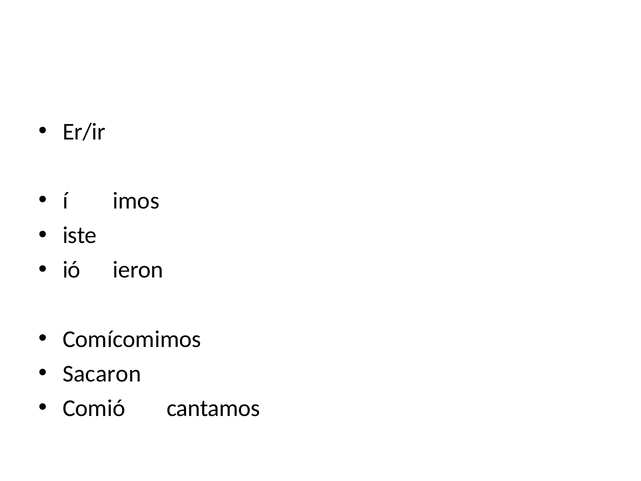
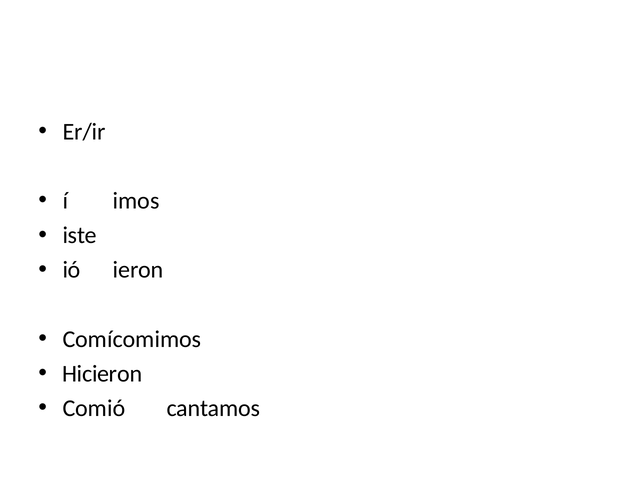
Sacaron: Sacaron -> Hicieron
